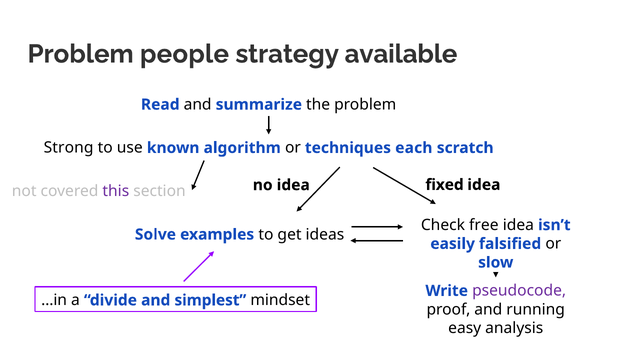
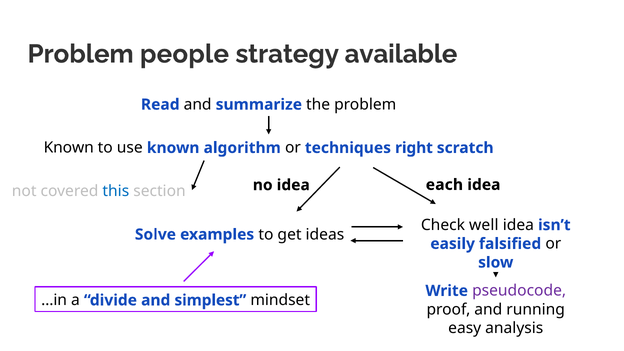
Strong at (69, 148): Strong -> Known
each: each -> right
this colour: purple -> blue
fixed: fixed -> each
free: free -> well
